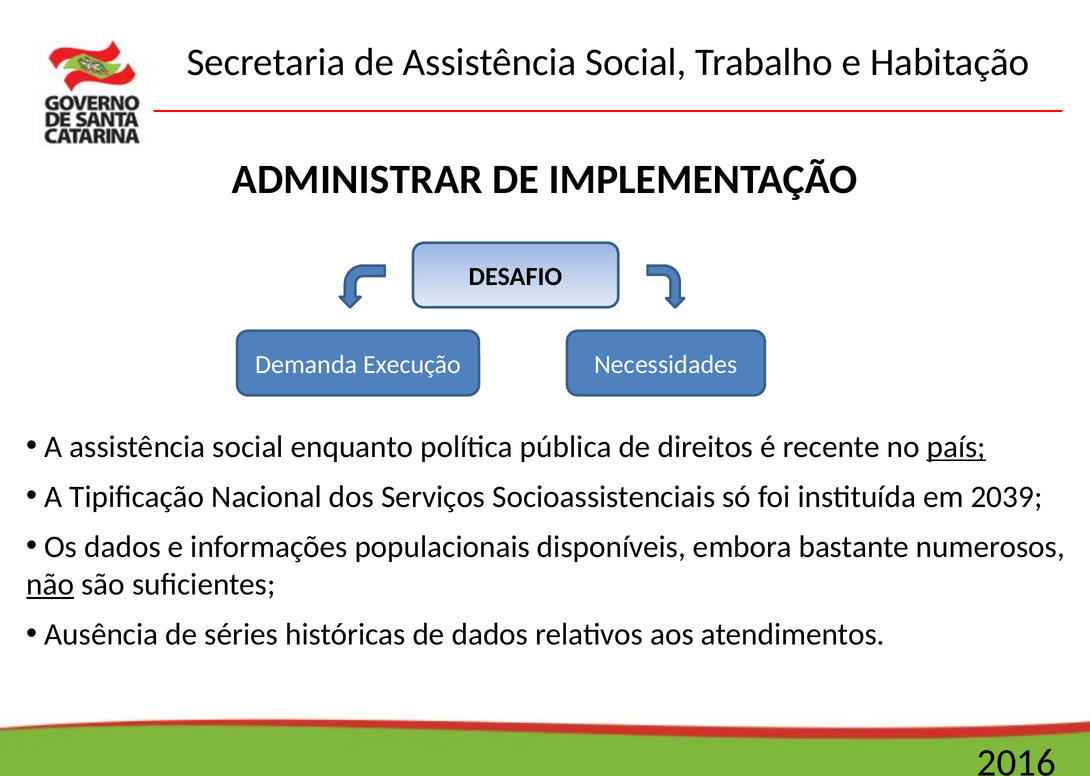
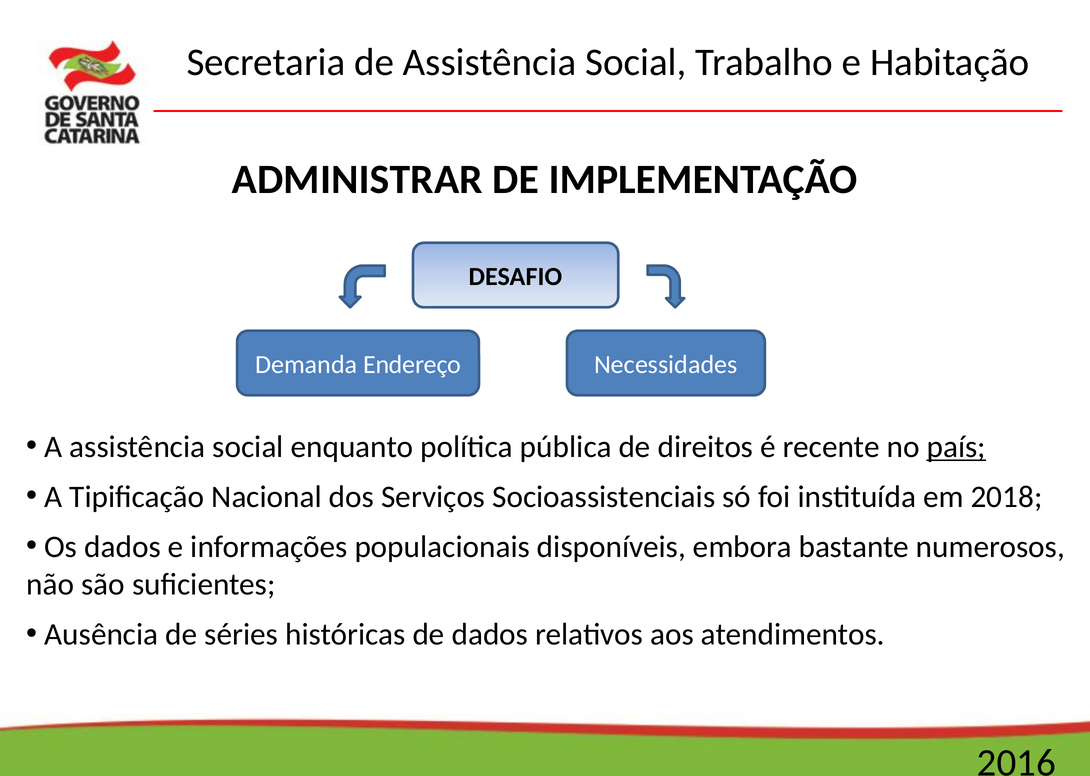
Execução: Execução -> Endereço
2039: 2039 -> 2018
não underline: present -> none
